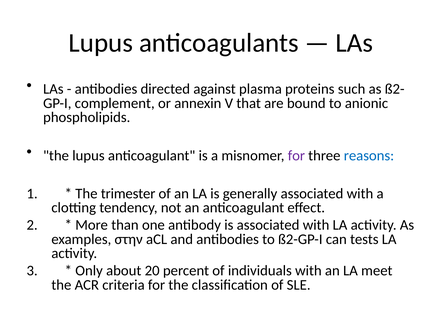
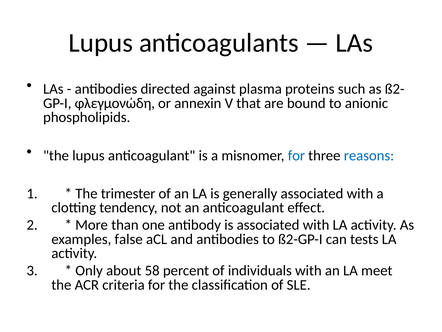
complement: complement -> φλεγμονώδη
for at (296, 155) colour: purple -> blue
στην: στην -> false
20: 20 -> 58
